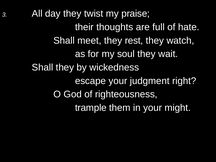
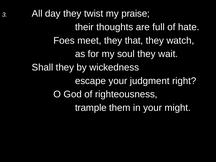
Shall at (64, 41): Shall -> Foes
rest: rest -> that
